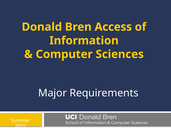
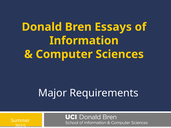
Access: Access -> Essays
